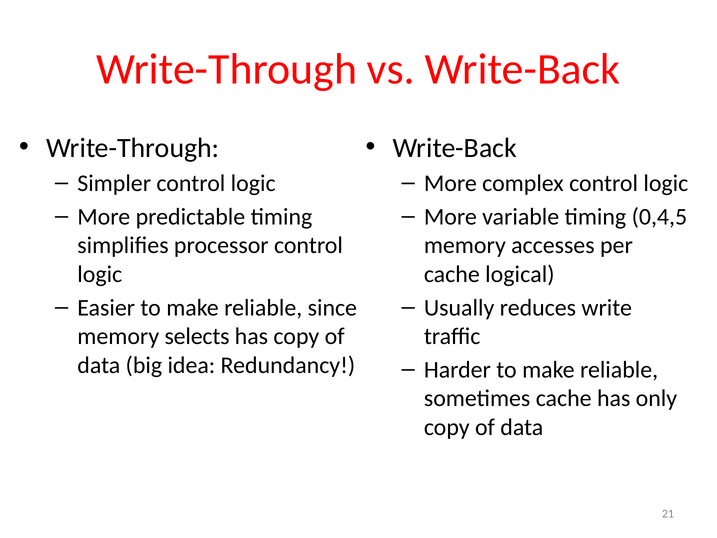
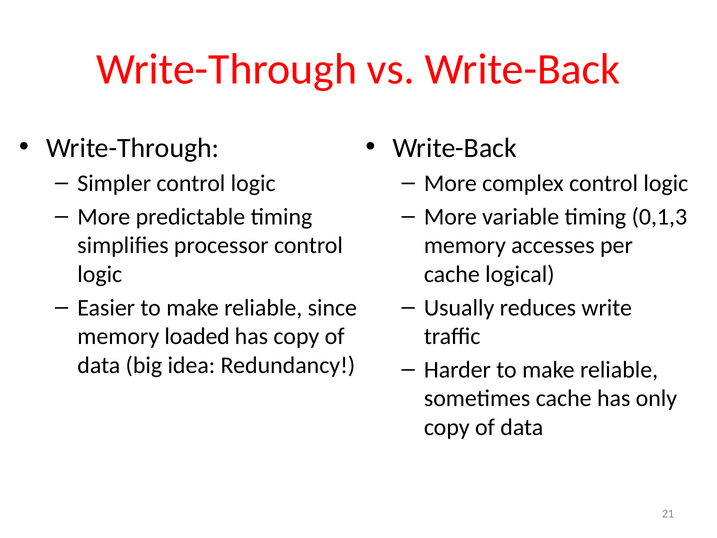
0,4,5: 0,4,5 -> 0,1,3
selects: selects -> loaded
